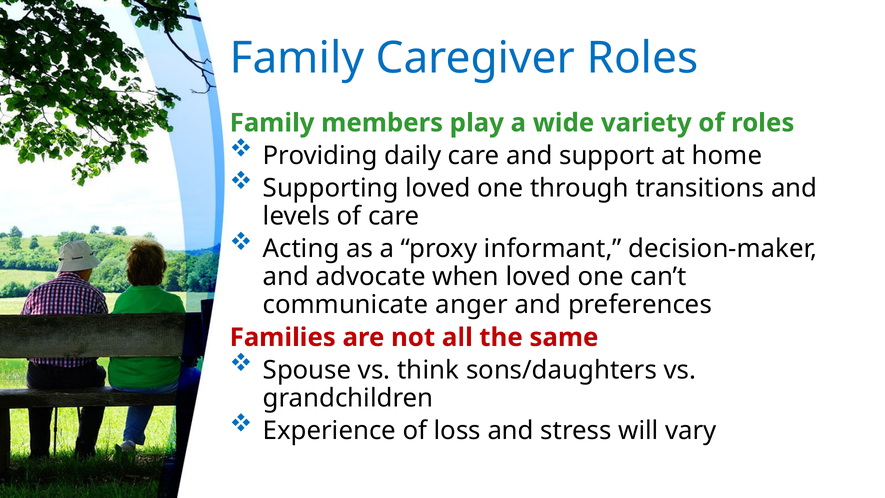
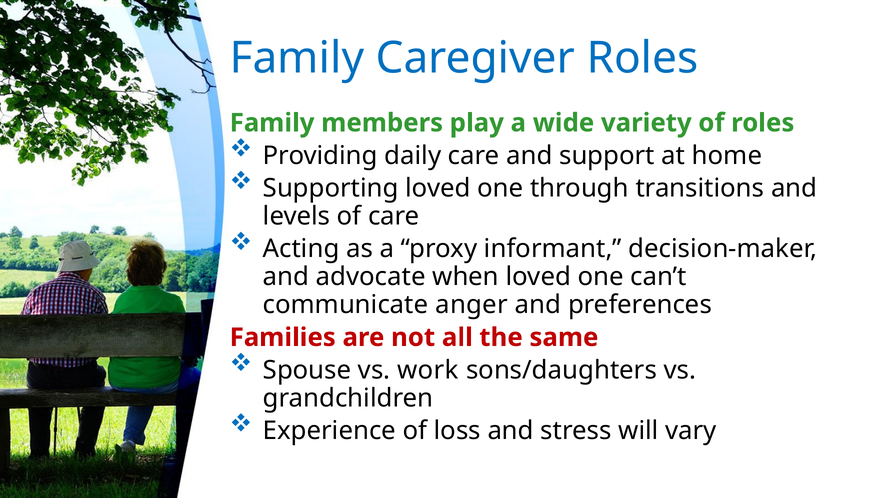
think: think -> work
